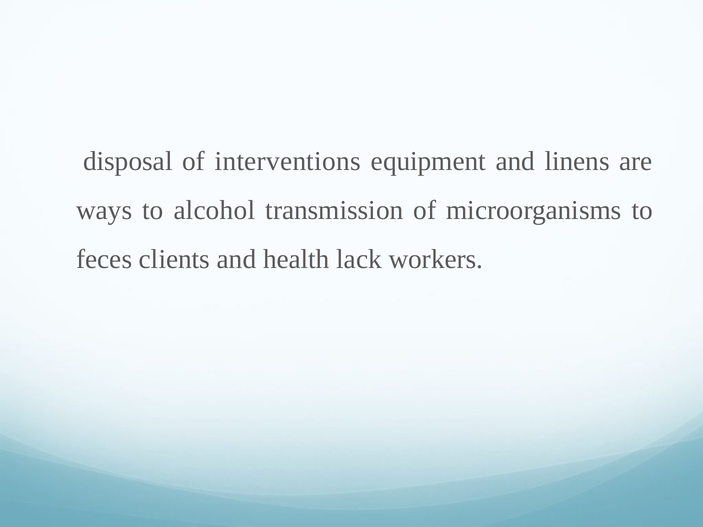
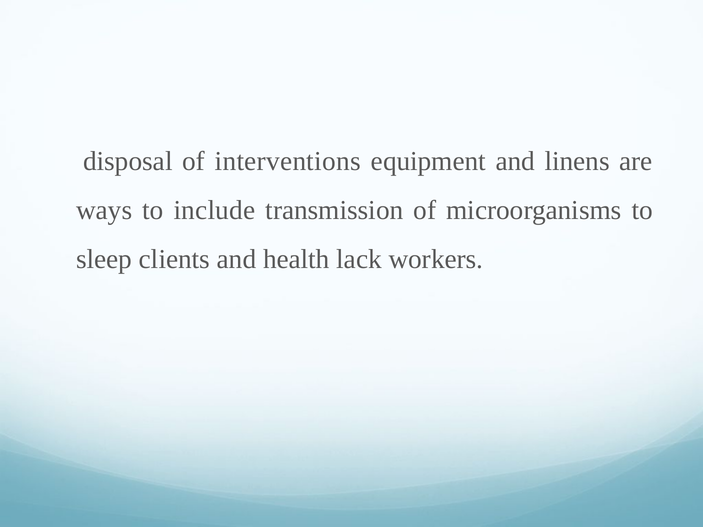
alcohol: alcohol -> include
feces: feces -> sleep
